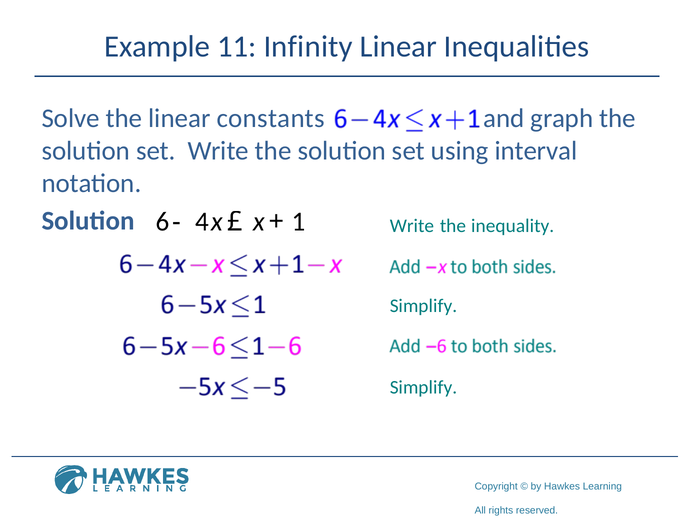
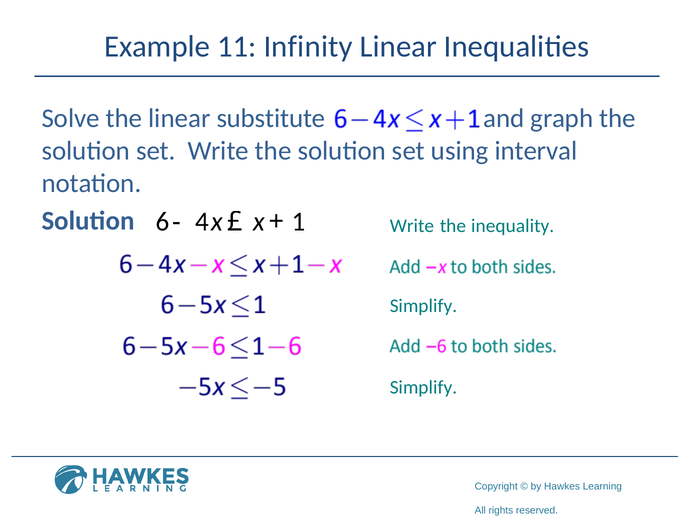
constants: constants -> substitute
